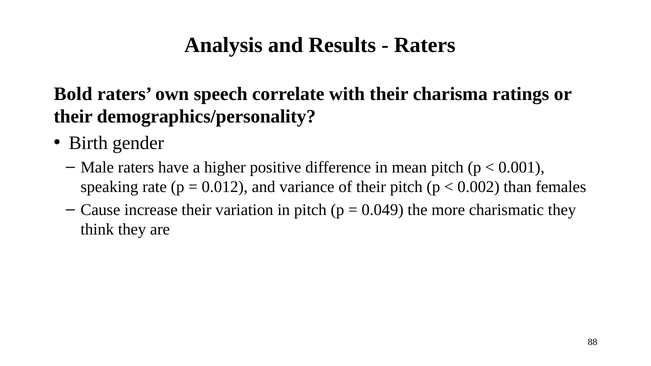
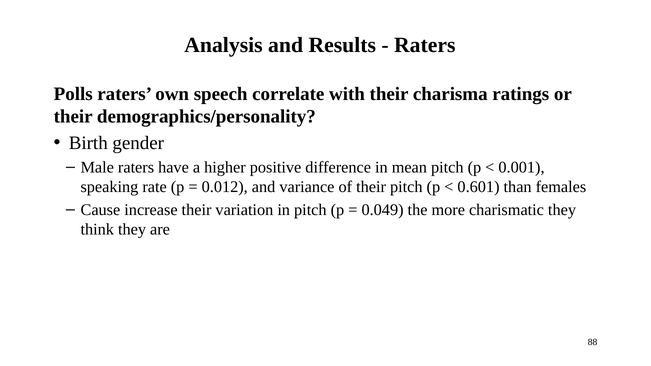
Bold: Bold -> Polls
0.002: 0.002 -> 0.601
